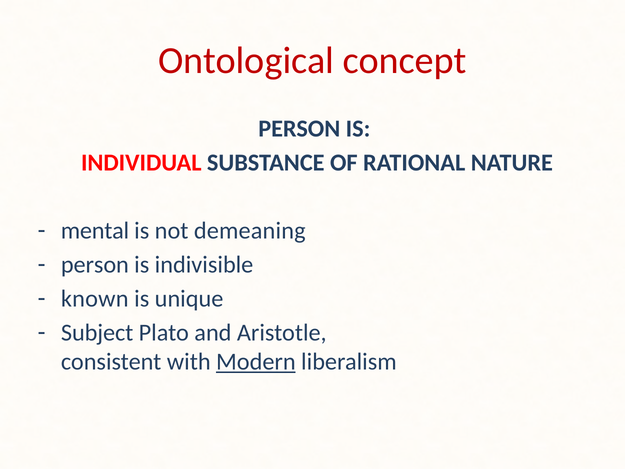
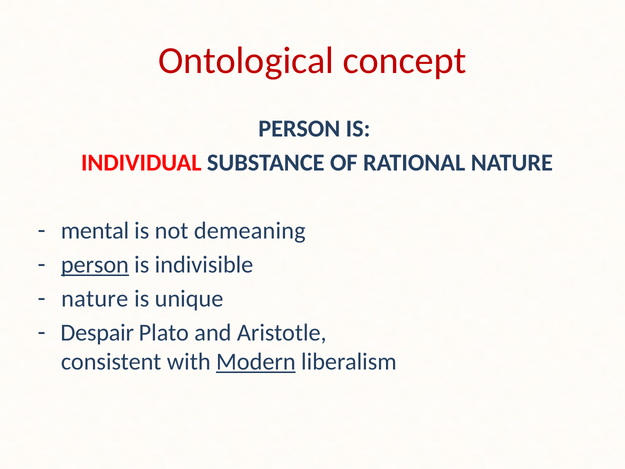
person at (95, 265) underline: none -> present
known at (95, 299): known -> nature
Subject: Subject -> Despair
